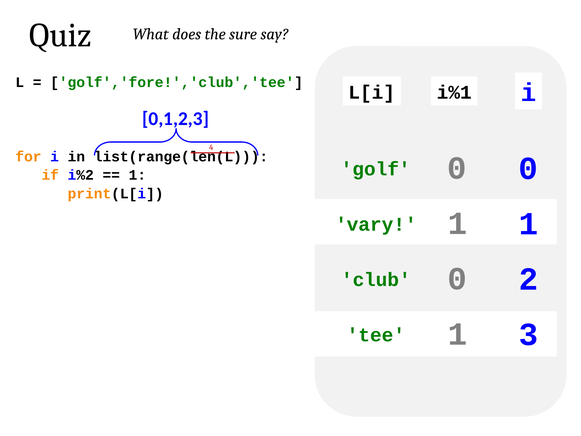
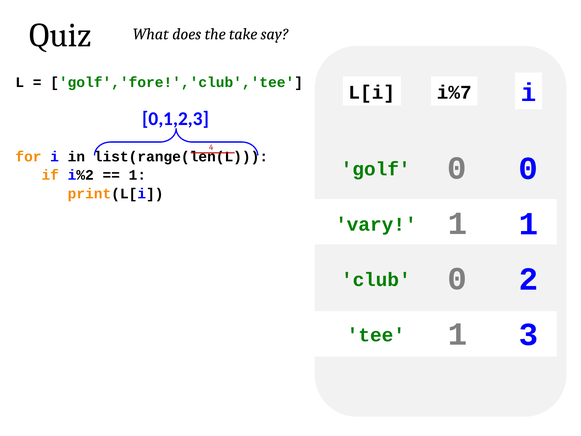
sure: sure -> take
i%1: i%1 -> i%7
